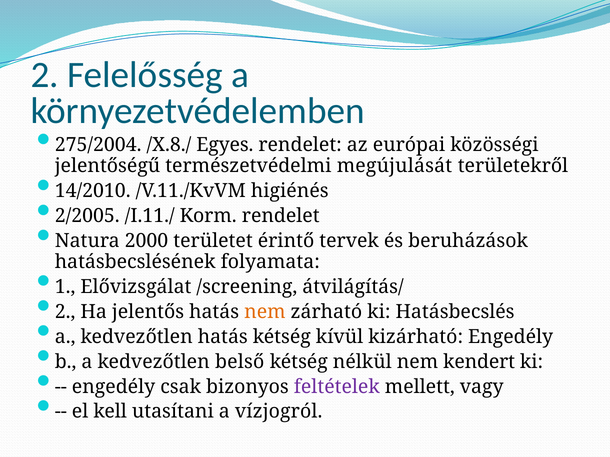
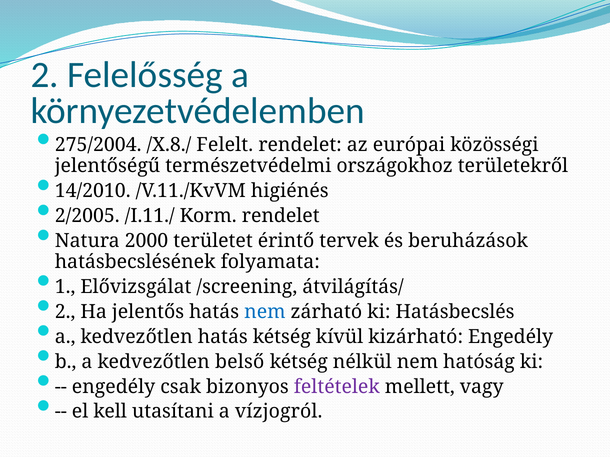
Egyes: Egyes -> Felelt
megújulását: megújulását -> országokhoz
nem at (265, 312) colour: orange -> blue
kendert: kendert -> hatóság
